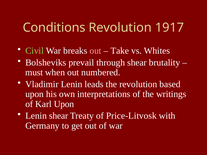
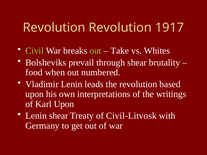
Conditions at (54, 28): Conditions -> Revolution
out at (95, 51) colour: pink -> light green
must: must -> food
Price-Litvosk: Price-Litvosk -> Civil-Litvosk
